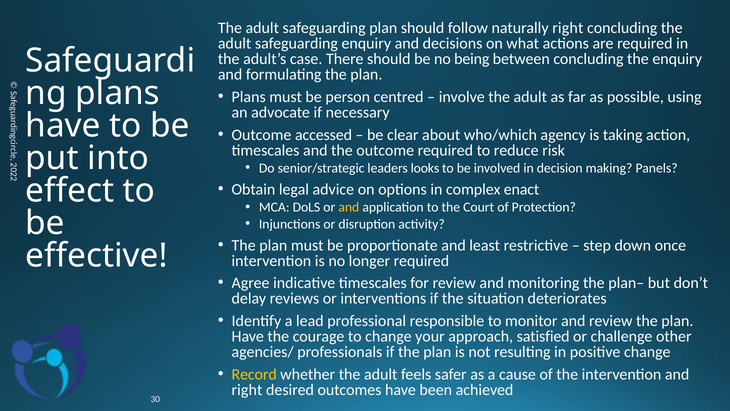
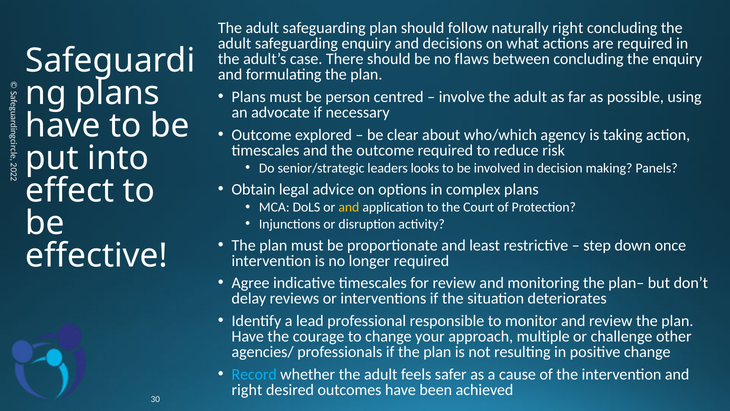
being: being -> flaws
accessed: accessed -> explored
complex enact: enact -> plans
satisfied: satisfied -> multiple
Record colour: yellow -> light blue
